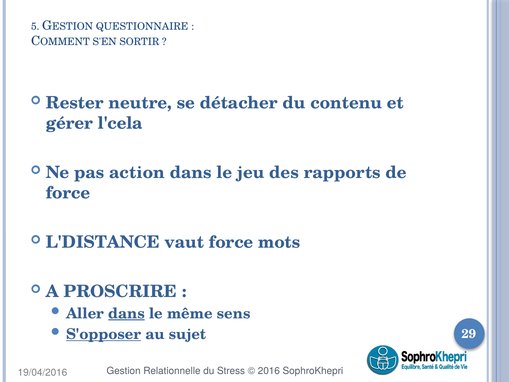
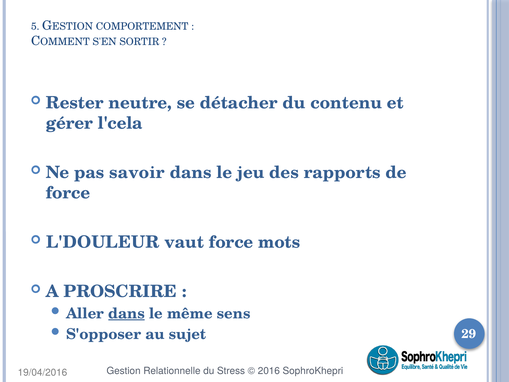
QUESTIONNAIRE: QUESTIONNAIRE -> COMPORTEMENT
action: action -> savoir
L'DISTANCE: L'DISTANCE -> L'DOULEUR
S'opposer underline: present -> none
